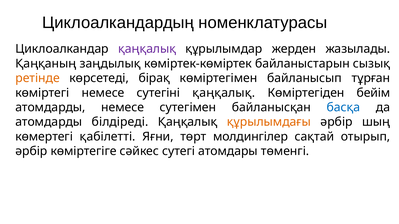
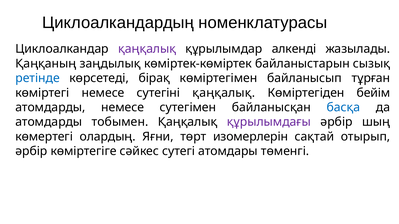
жерден: жерден -> алкенді
ретінде colour: orange -> blue
білдіреді: білдіреді -> тобымен
құрылымдағы colour: orange -> purple
қабілетті: қабілетті -> олардың
молдингілер: молдингілер -> изомерлерін
